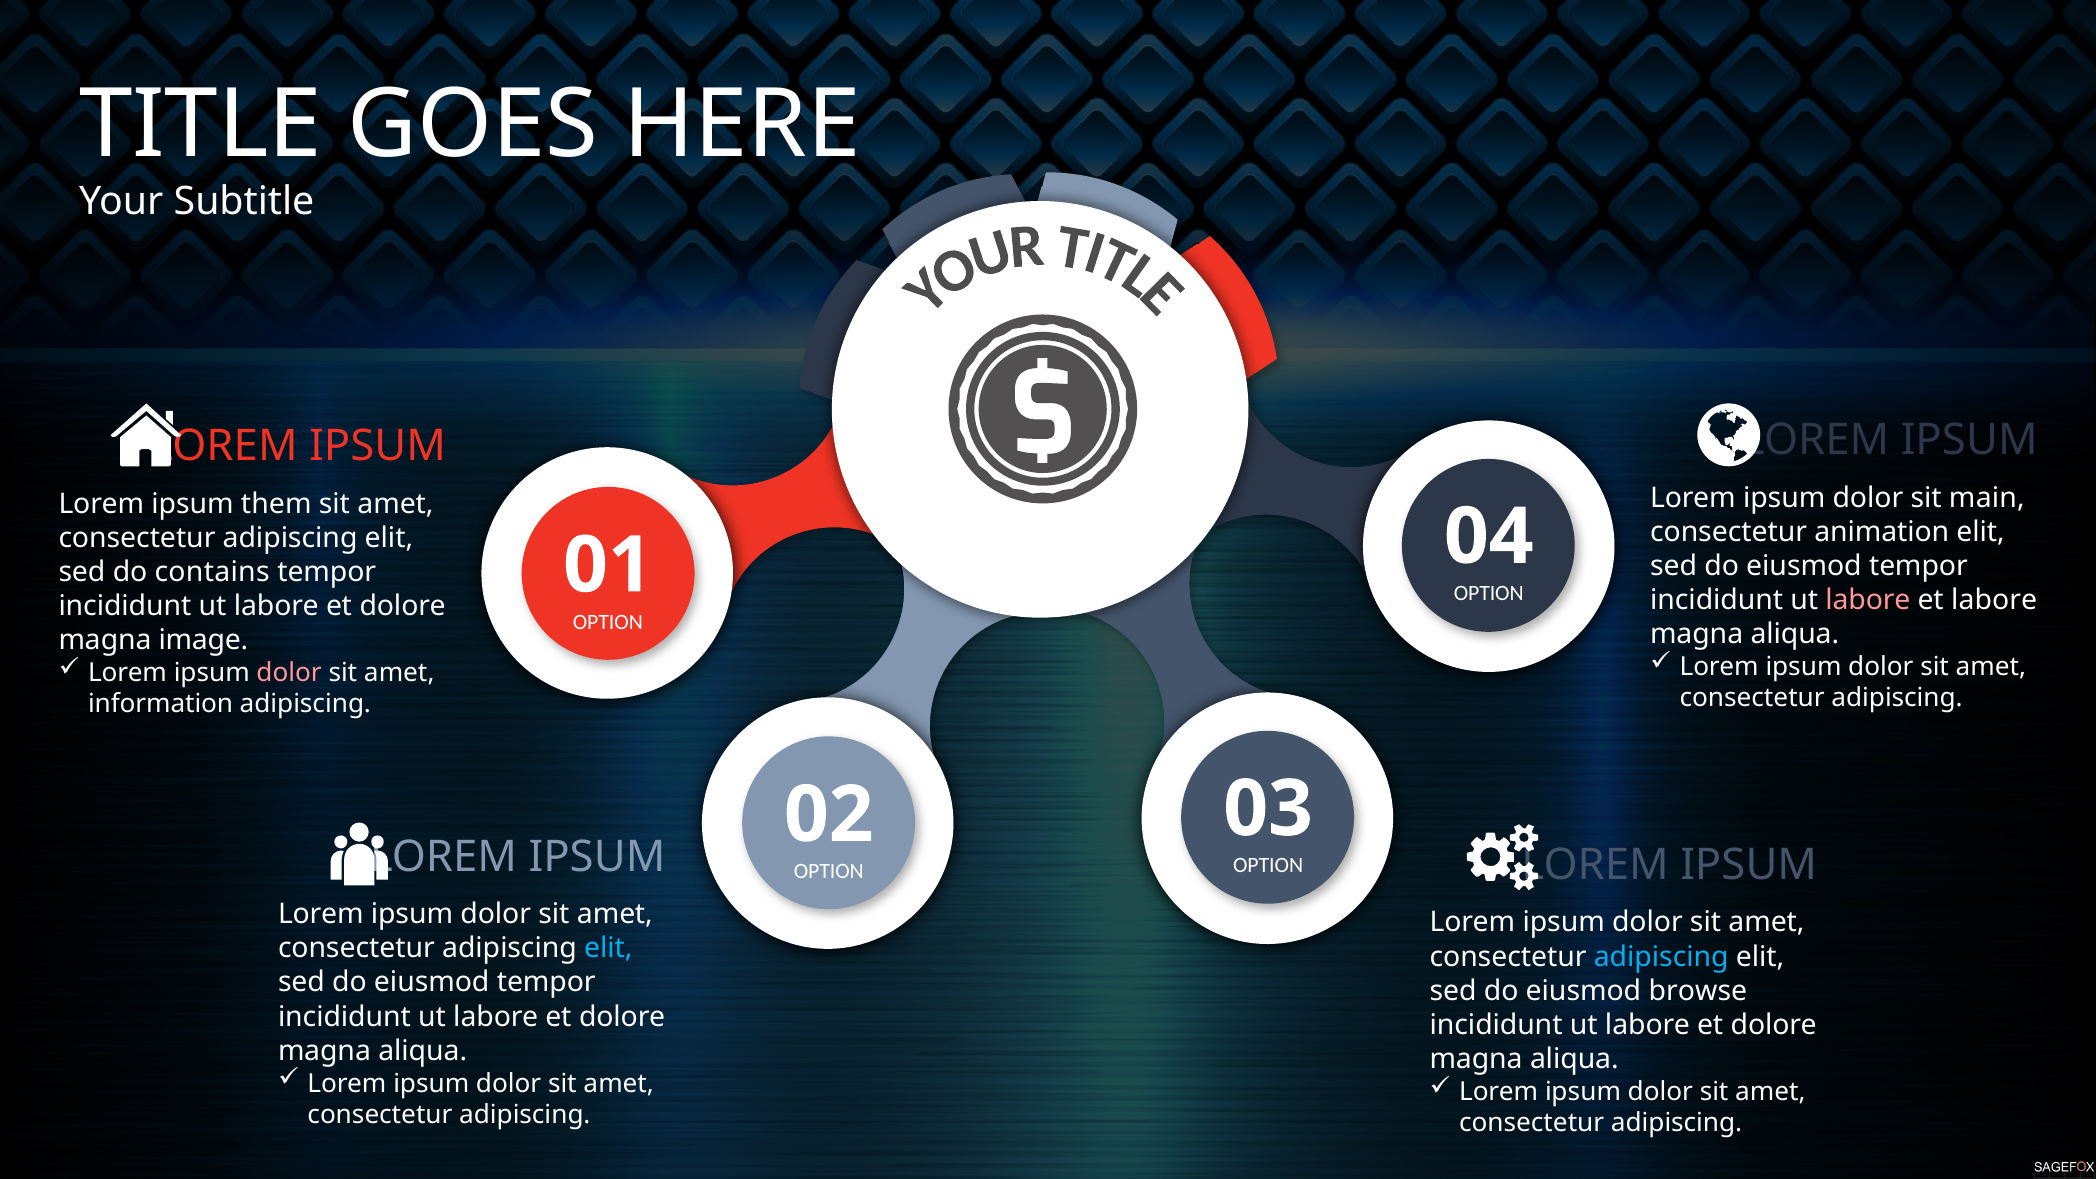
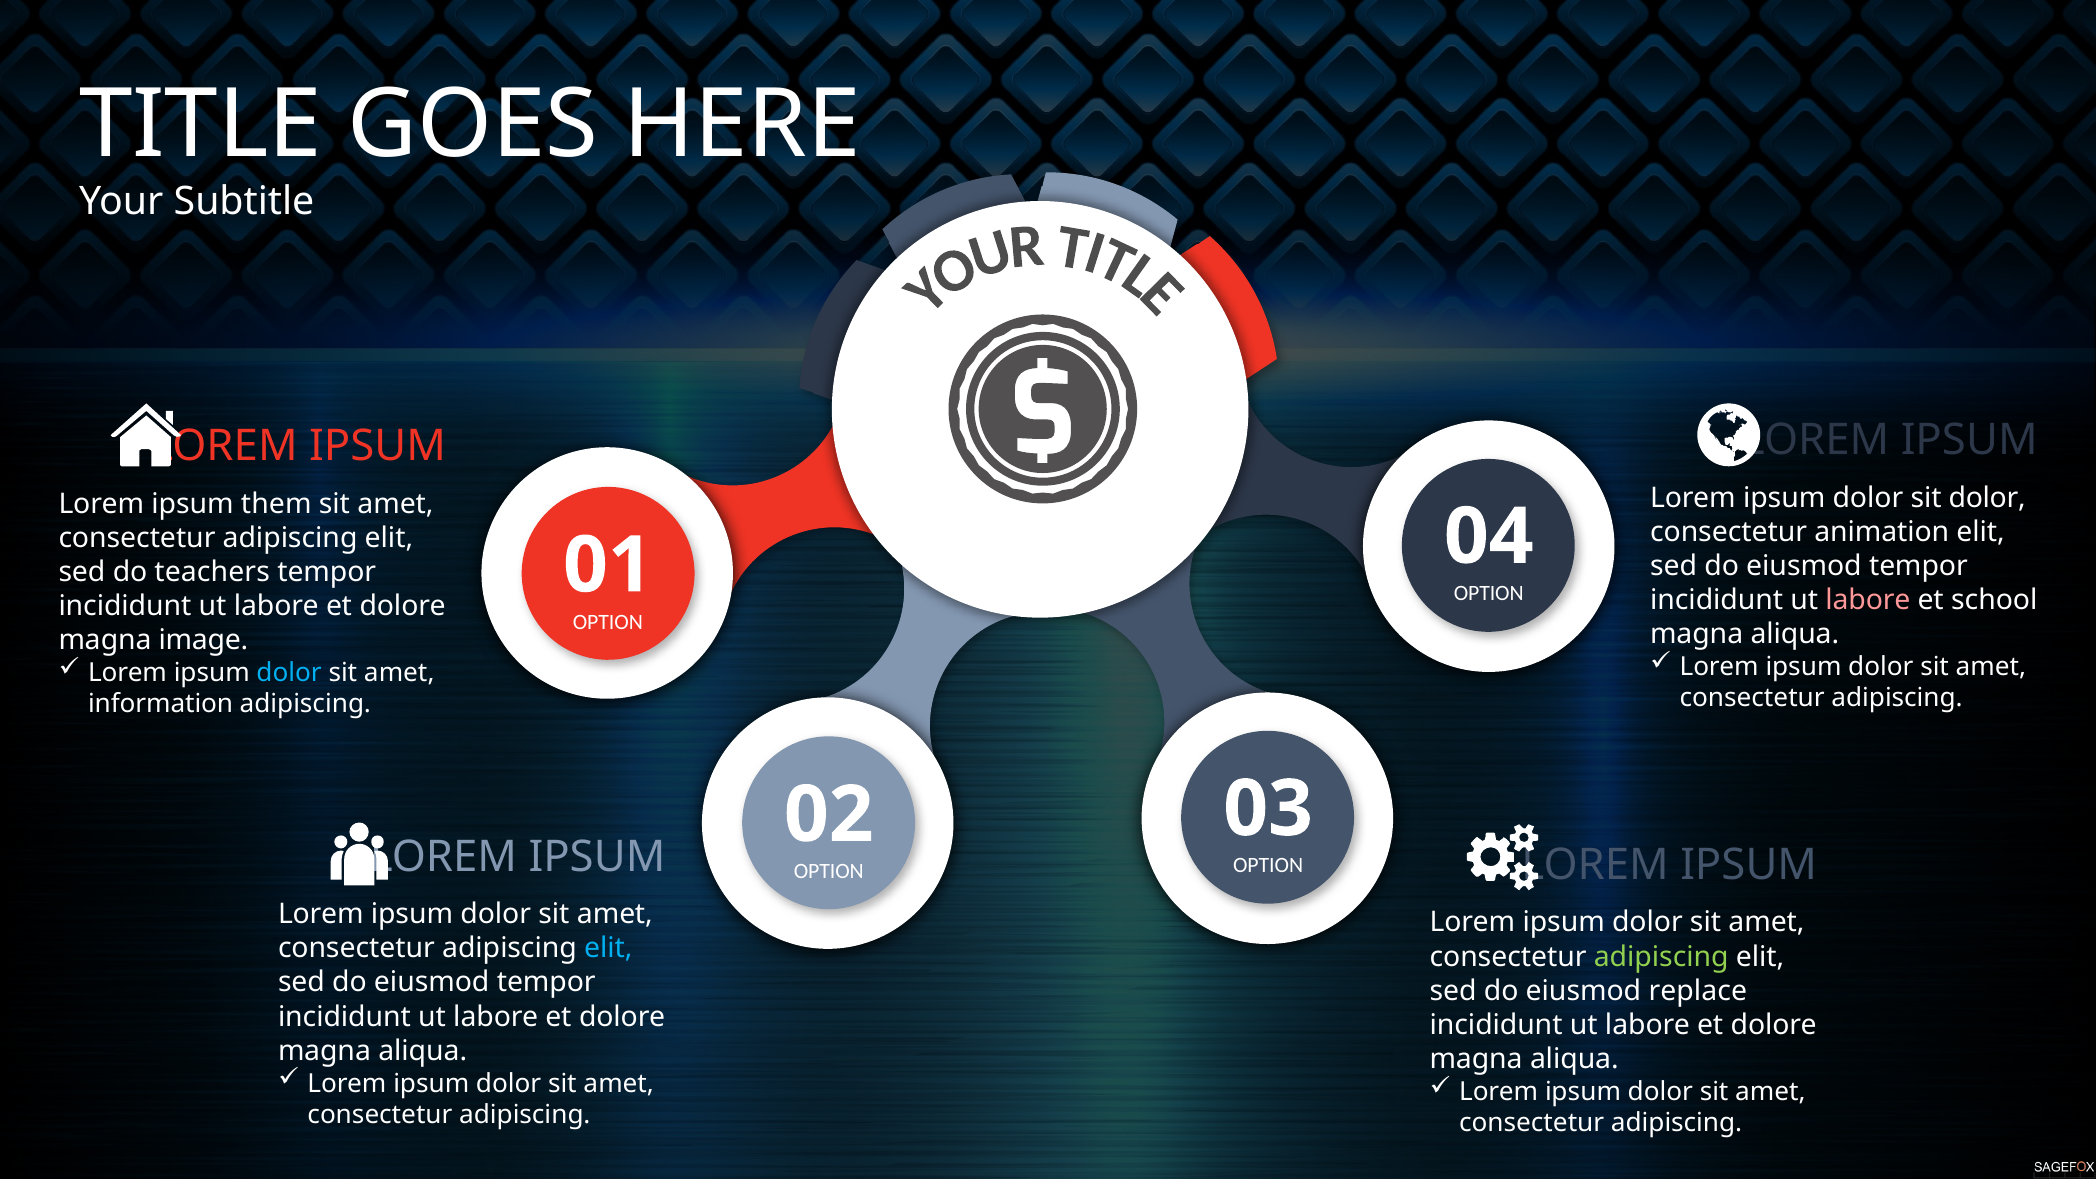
sit main: main -> dolor
contains: contains -> teachers
et labore: labore -> school
dolor at (289, 673) colour: pink -> light blue
adipiscing at (1661, 957) colour: light blue -> light green
browse: browse -> replace
